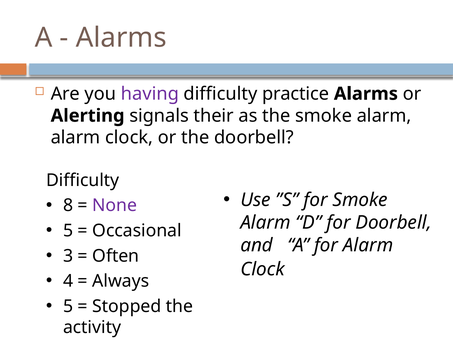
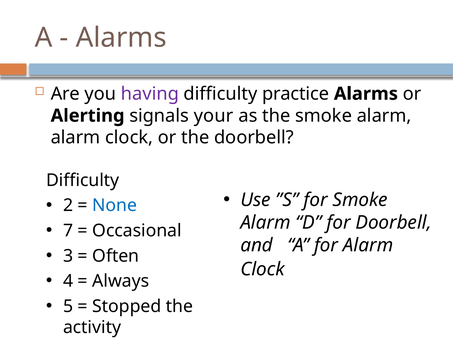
their: their -> your
8: 8 -> 2
None colour: purple -> blue
5 at (68, 231): 5 -> 7
